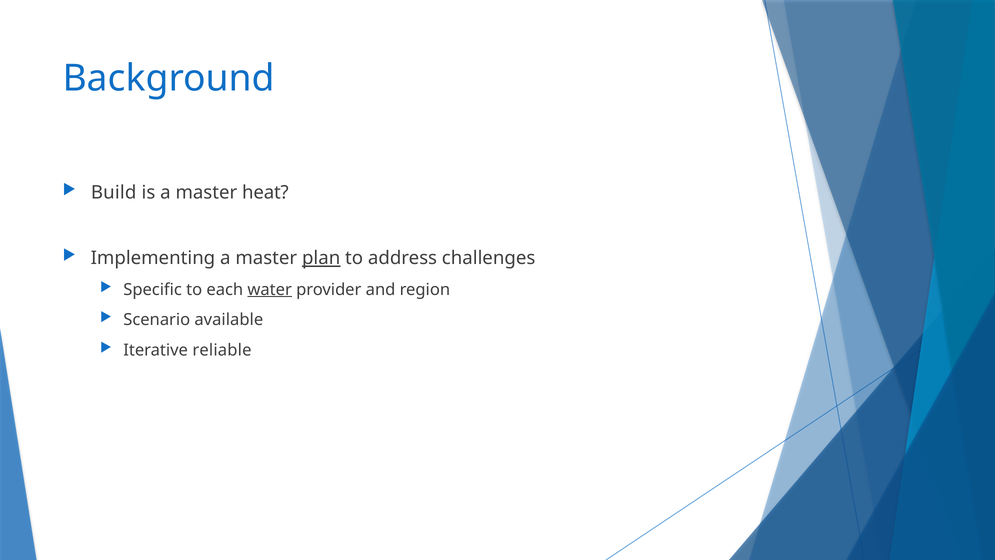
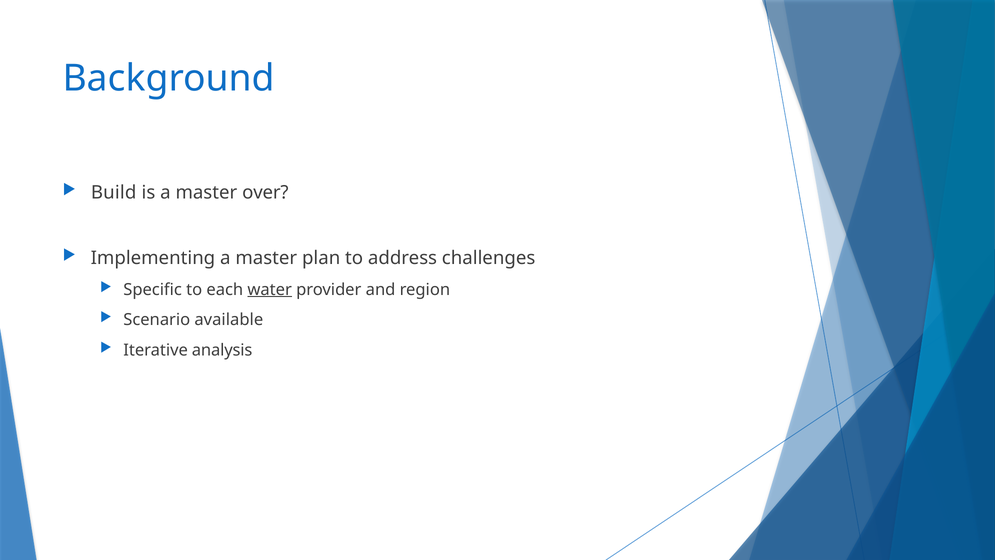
heat: heat -> over
plan underline: present -> none
reliable: reliable -> analysis
